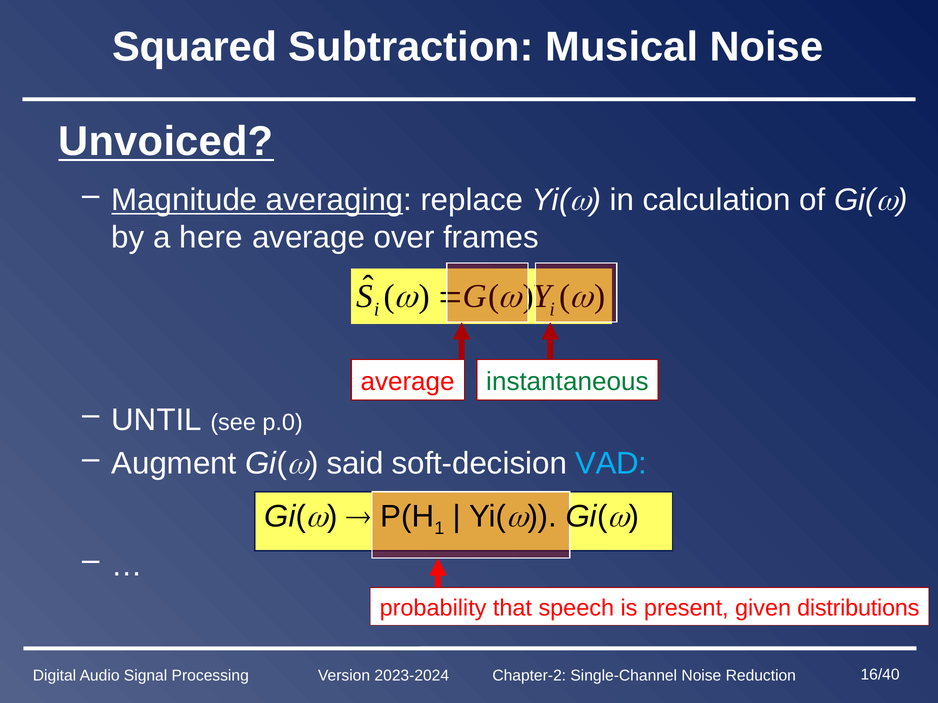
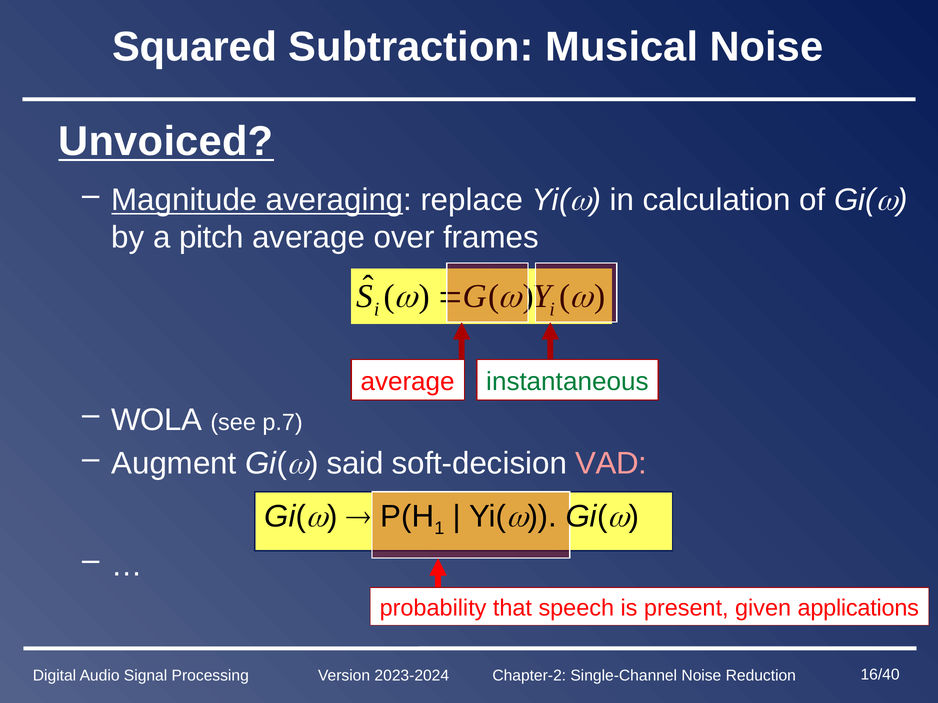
here: here -> pitch
UNTIL: UNTIL -> WOLA
p.0: p.0 -> p.7
VAD colour: light blue -> pink
distributions: distributions -> applications
